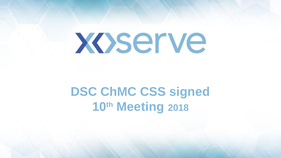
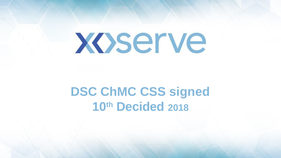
Meeting: Meeting -> Decided
